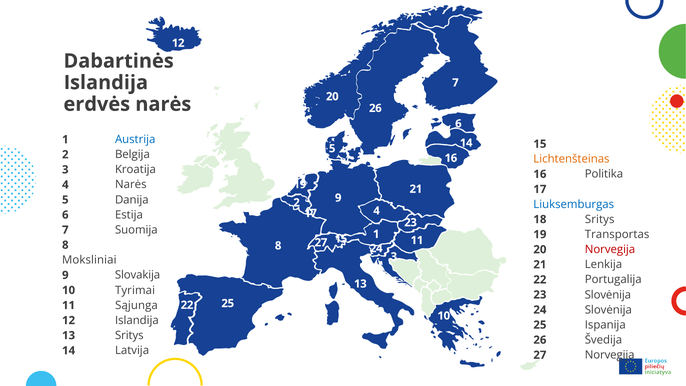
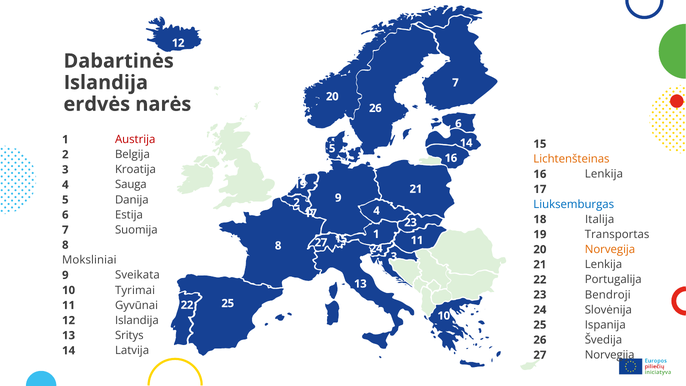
Austrija colour: blue -> red
16 Politika: Politika -> Lenkija
4 Narės: Narės -> Sauga
18 Sritys: Sritys -> Italija
Norvegija at (610, 249) colour: red -> orange
Slovakija: Slovakija -> Sveikata
23 Slovėnija: Slovėnija -> Bendroji
Sąjunga: Sąjunga -> Gyvūnai
